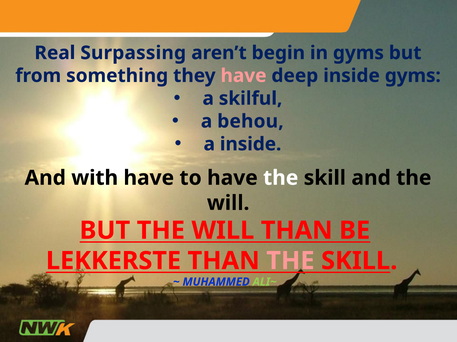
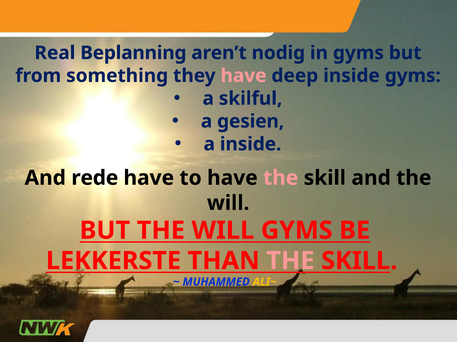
Surpassing: Surpassing -> Beplanning
begin: begin -> nodig
behou: behou -> gesien
with: with -> rede
the at (281, 178) colour: white -> pink
WILL THAN: THAN -> GYMS
ALI~ colour: light green -> yellow
